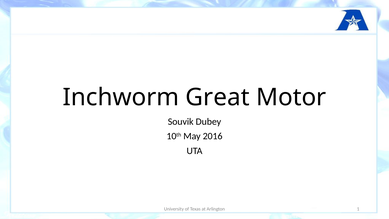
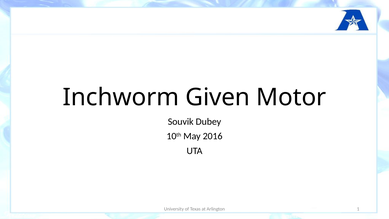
Great: Great -> Given
